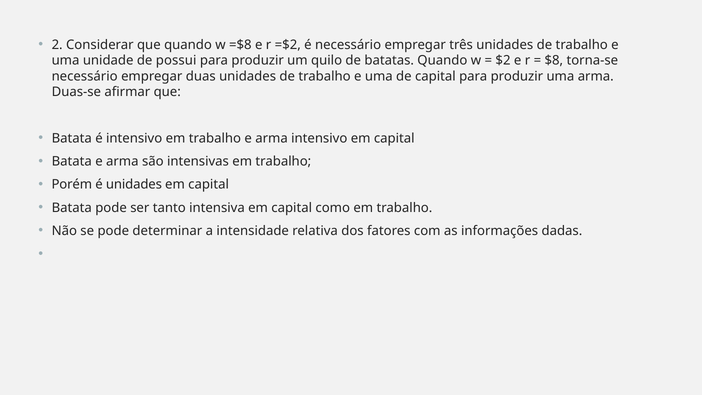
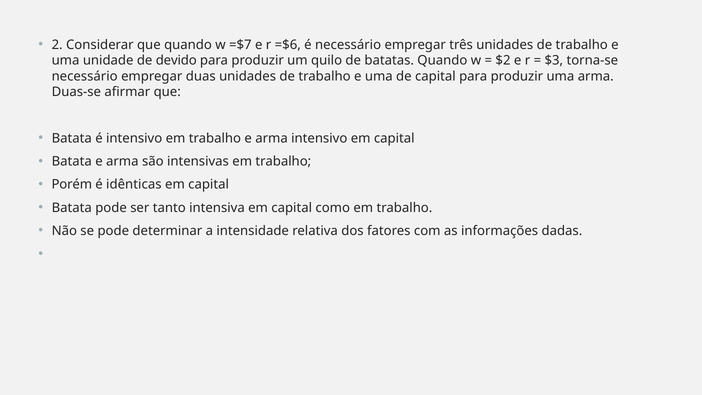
=$8: =$8 -> =$7
=$2: =$2 -> =$6
possui: possui -> devido
$8: $8 -> $3
é unidades: unidades -> idênticas
